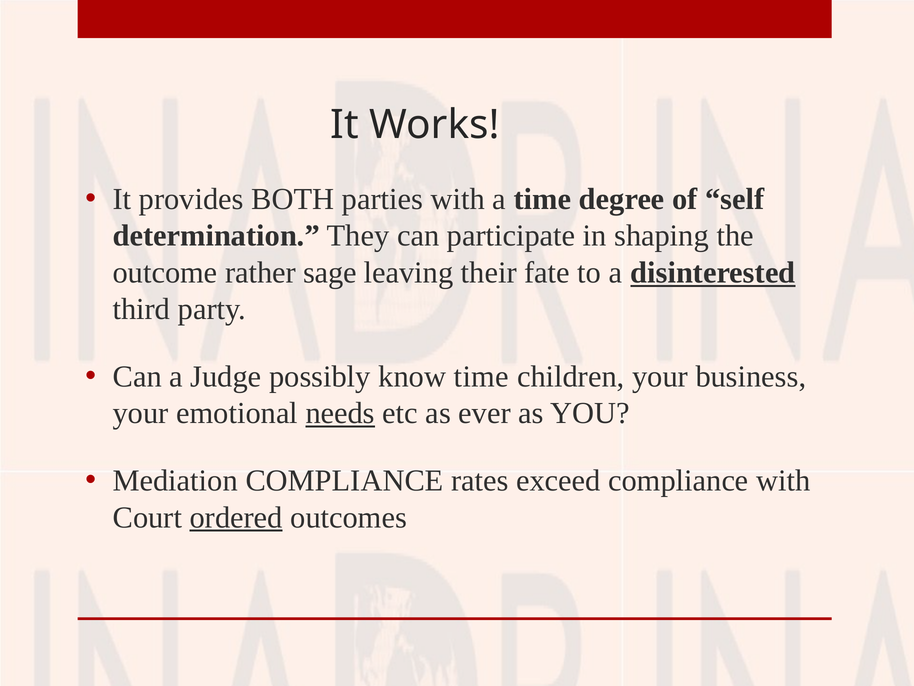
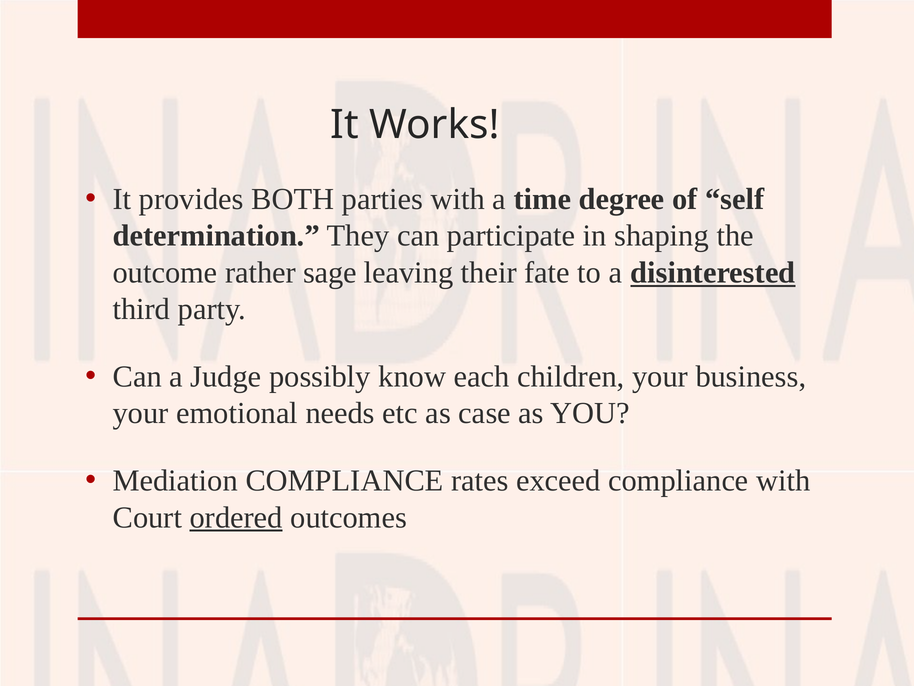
know time: time -> each
needs underline: present -> none
ever: ever -> case
